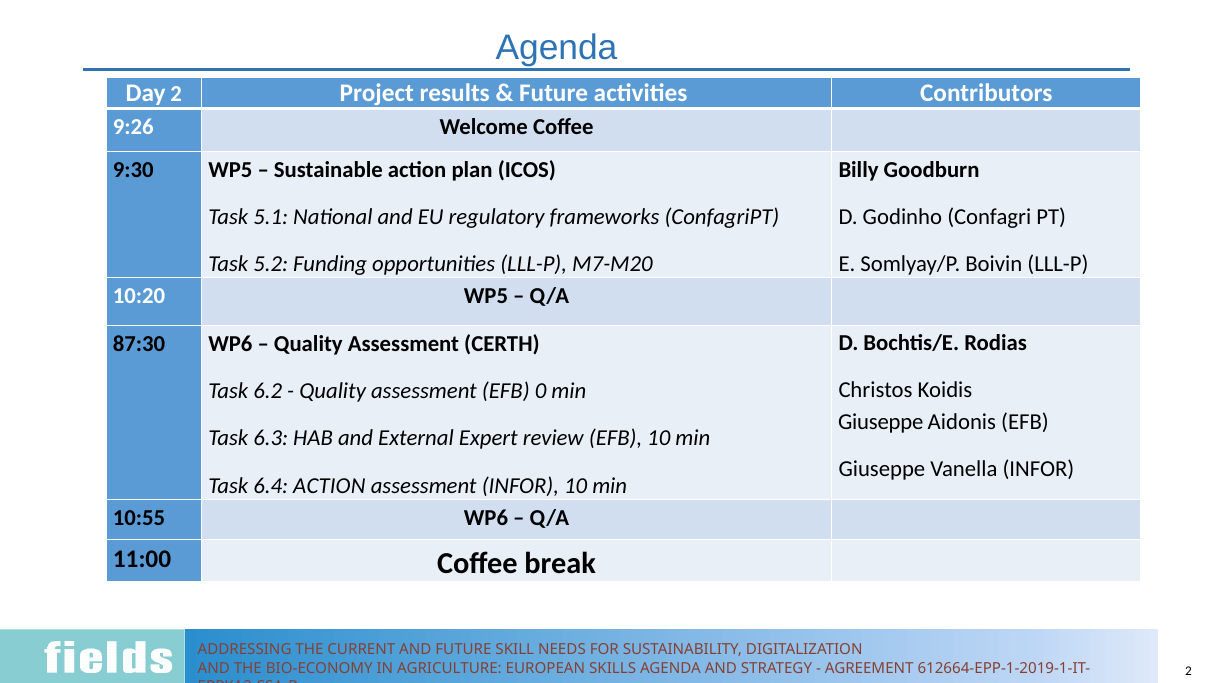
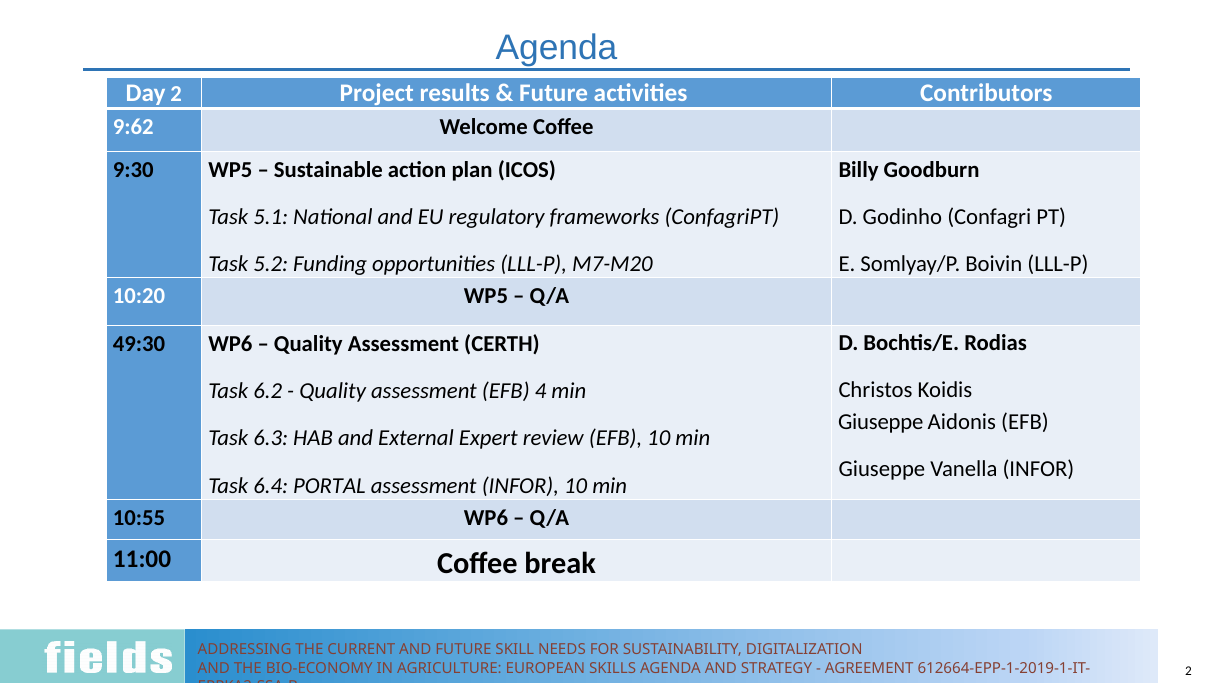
9:26: 9:26 -> 9:62
87:30: 87:30 -> 49:30
0: 0 -> 4
6.4 ACTION: ACTION -> PORTAL
